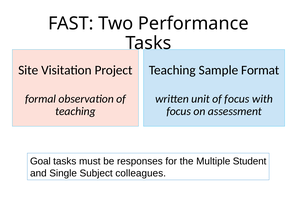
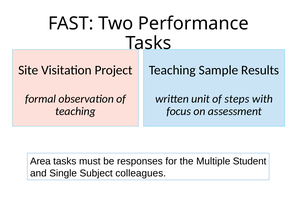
Format: Format -> Results
of focus: focus -> steps
Goal: Goal -> Area
